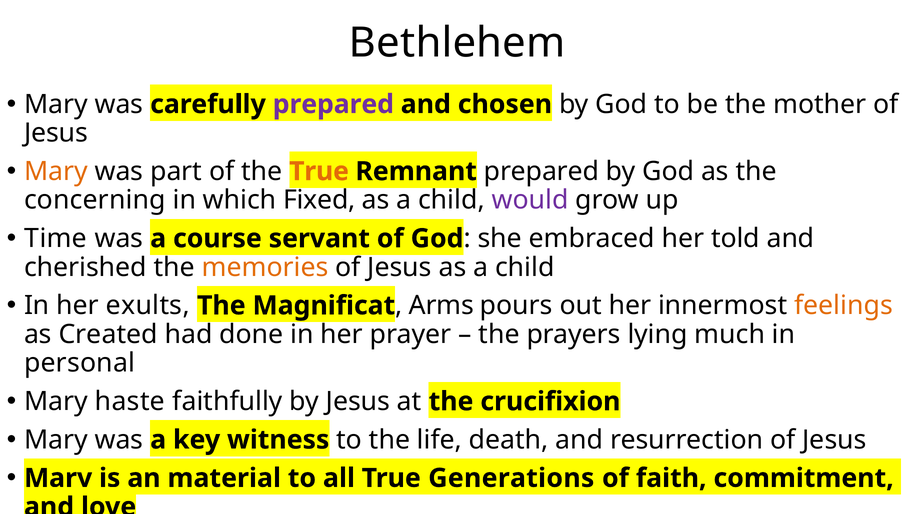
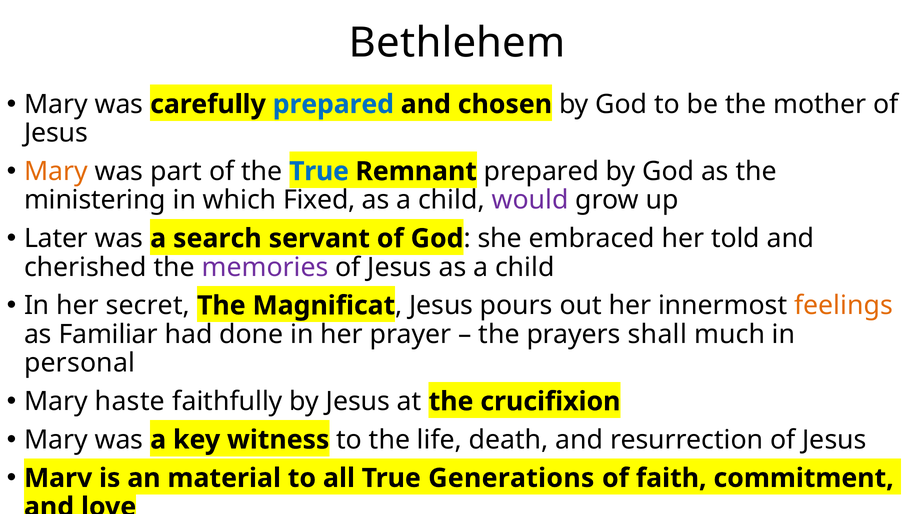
prepared at (333, 104) colour: purple -> blue
True at (319, 172) colour: orange -> blue
concerning: concerning -> ministering
Time: Time -> Later
course: course -> search
memories colour: orange -> purple
exults: exults -> secret
Arms at (441, 306): Arms -> Jesus
Created: Created -> Familiar
lying: lying -> shall
